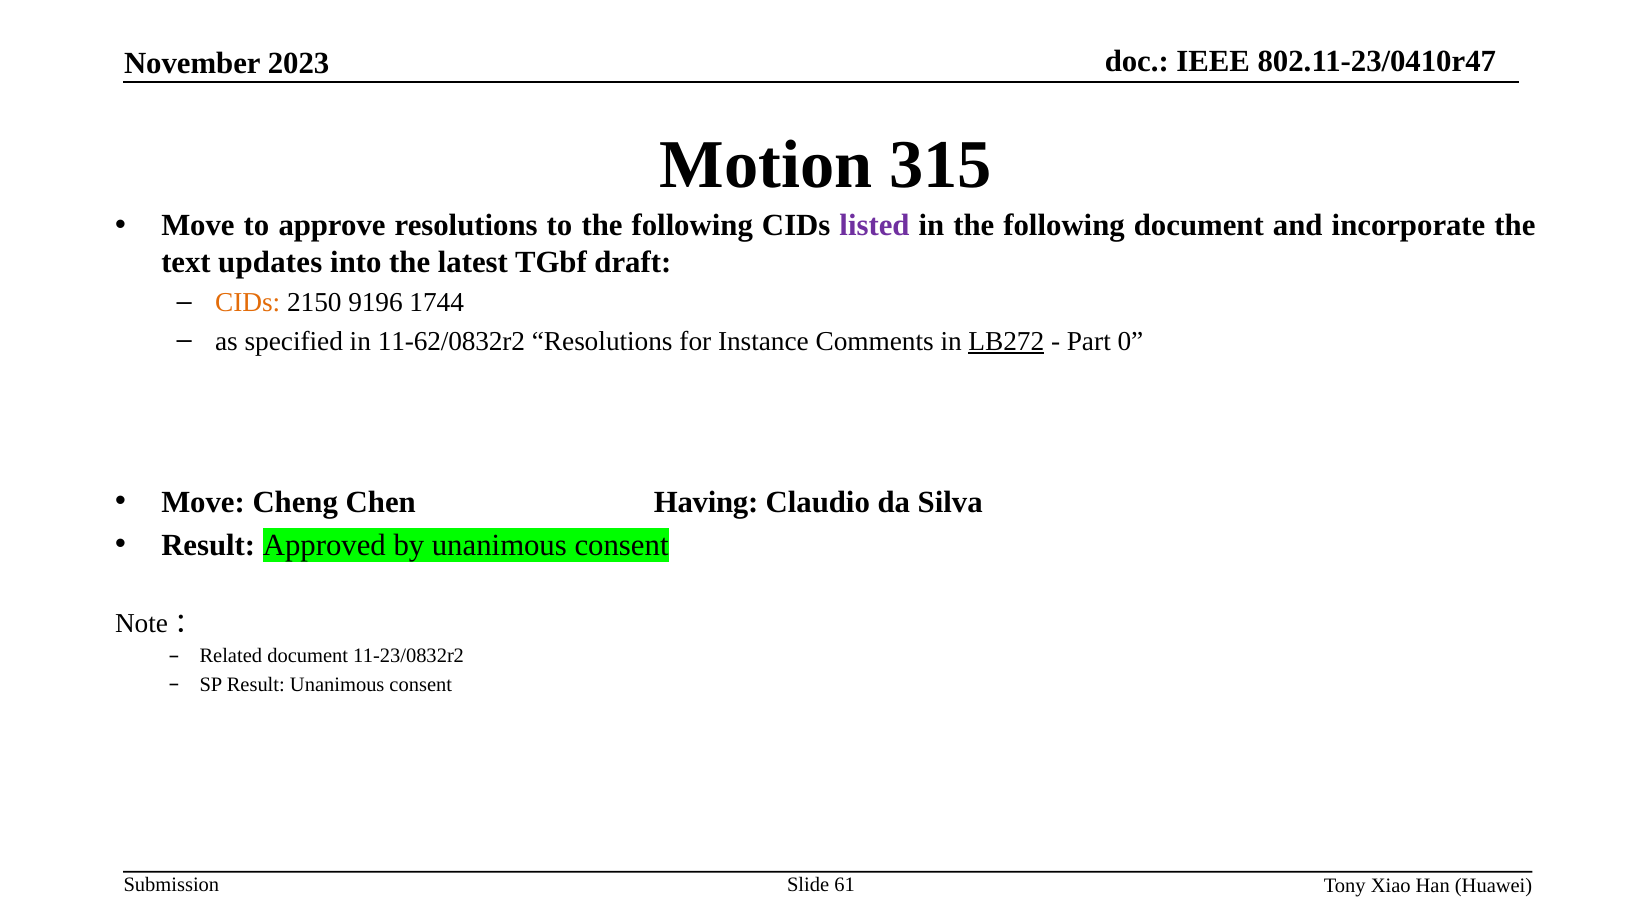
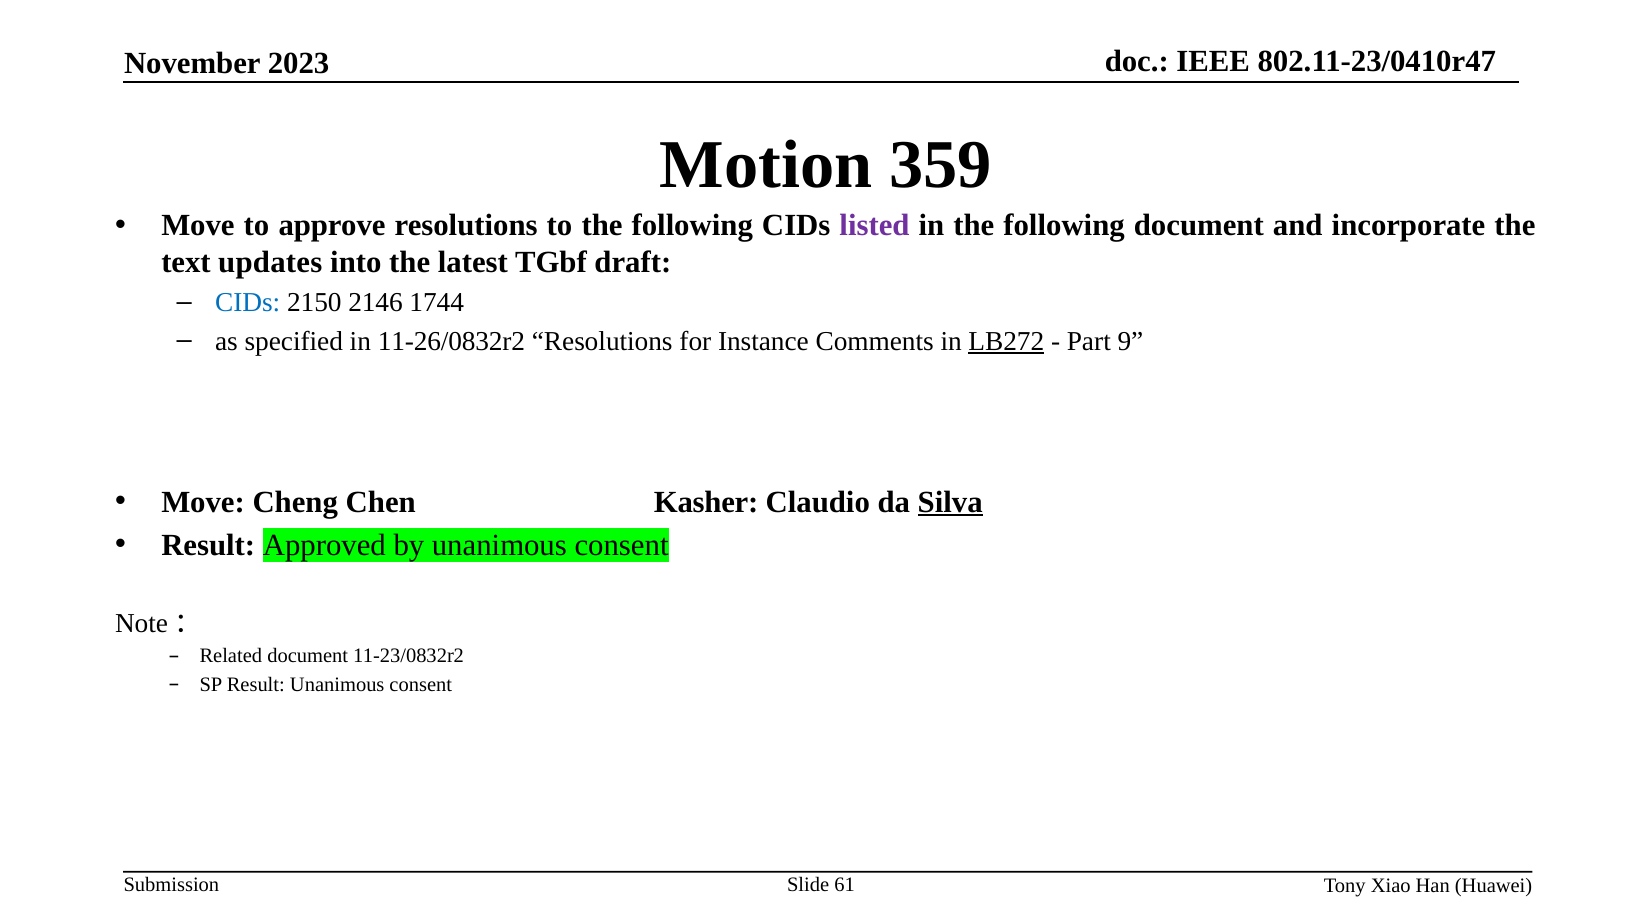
315: 315 -> 359
CIDs at (248, 303) colour: orange -> blue
9196: 9196 -> 2146
11-62/0832r2: 11-62/0832r2 -> 11-26/0832r2
0: 0 -> 9
Having: Having -> Kasher
Silva underline: none -> present
